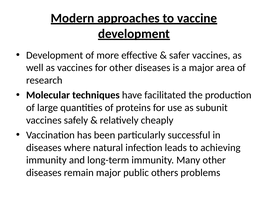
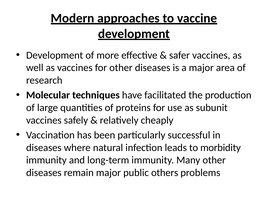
achieving: achieving -> morbidity
